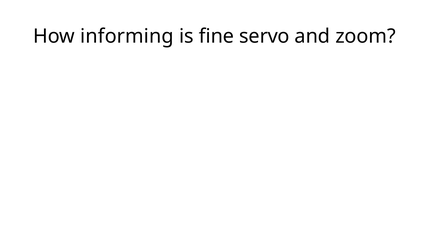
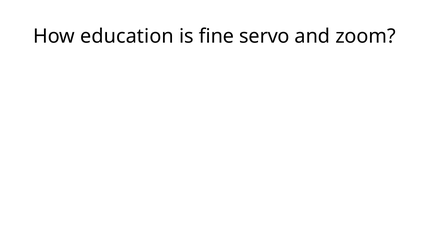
informing: informing -> education
